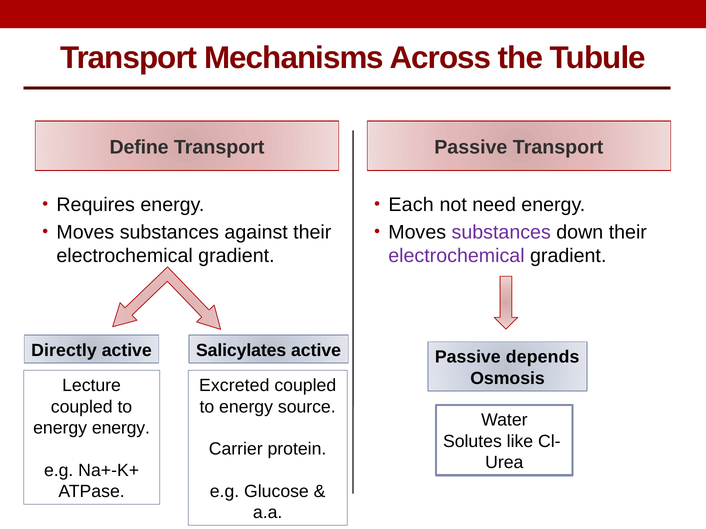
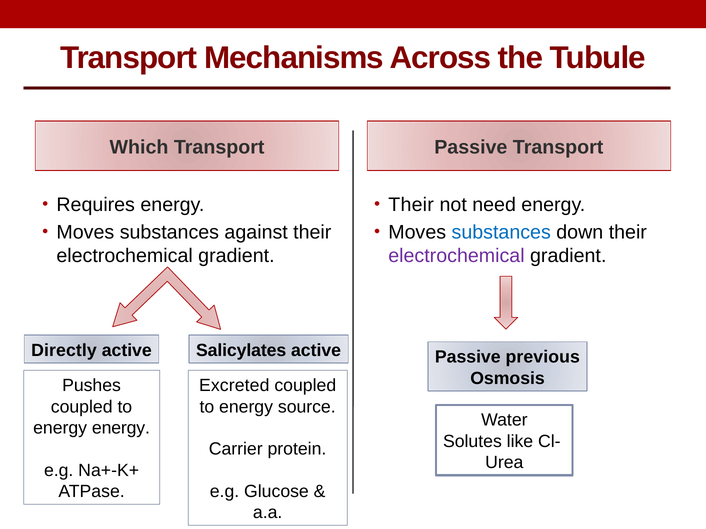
Define: Define -> Which
Each at (411, 205): Each -> Their
substances at (501, 232) colour: purple -> blue
depends: depends -> previous
Lecture: Lecture -> Pushes
